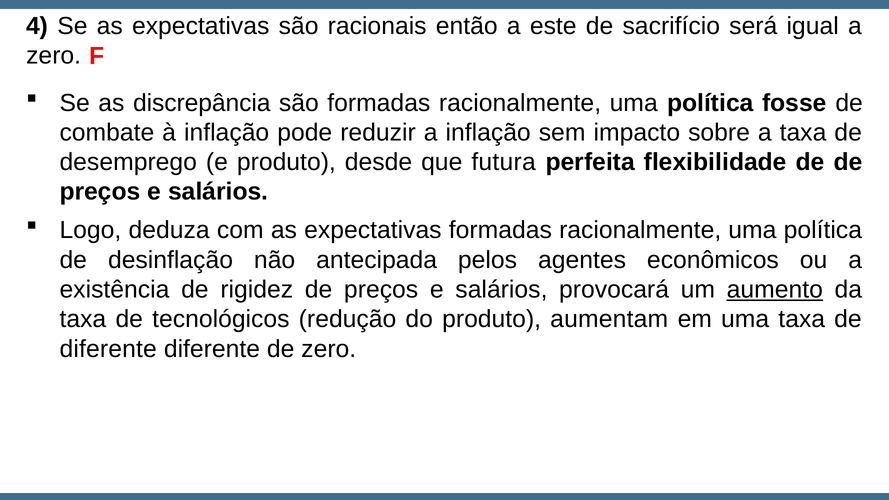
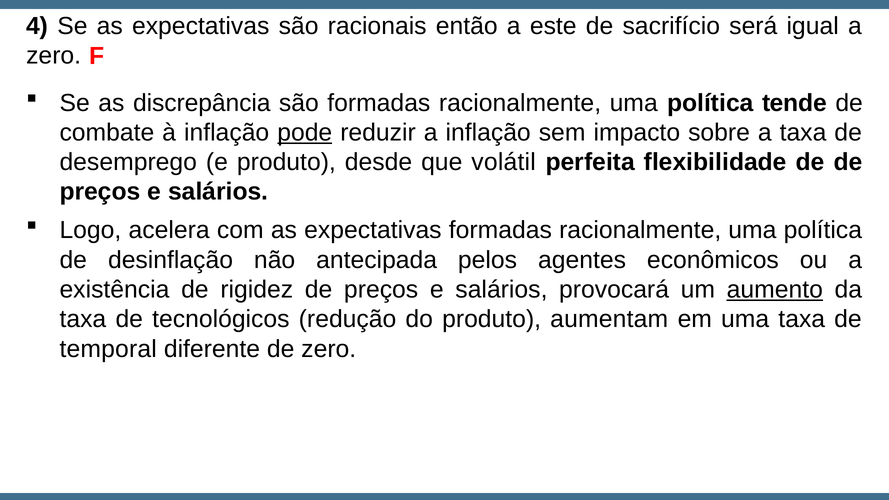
fosse: fosse -> tende
pode underline: none -> present
futura: futura -> volátil
deduza: deduza -> acelera
diferente at (108, 349): diferente -> temporal
